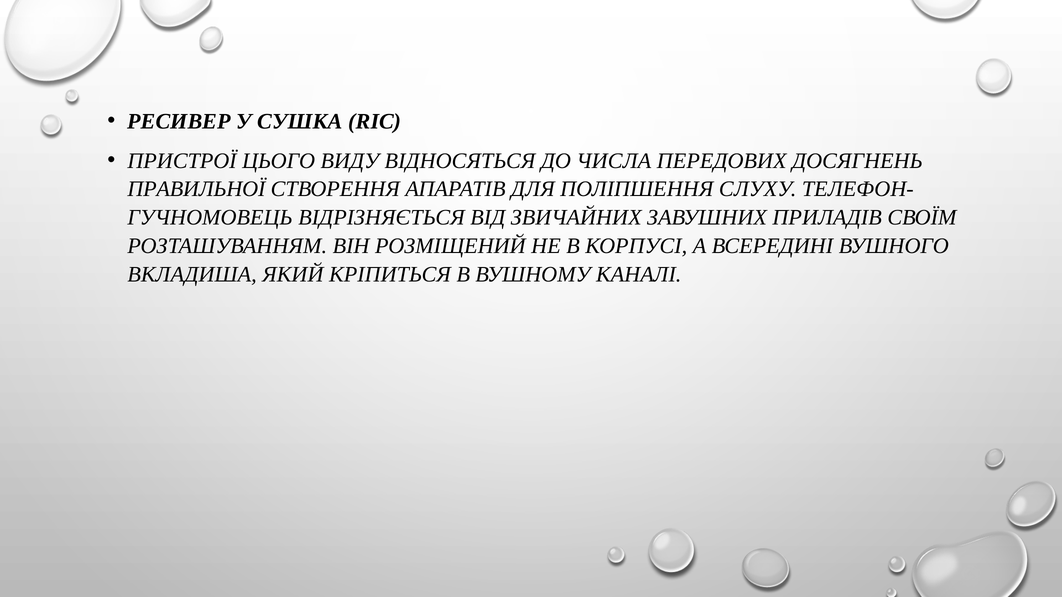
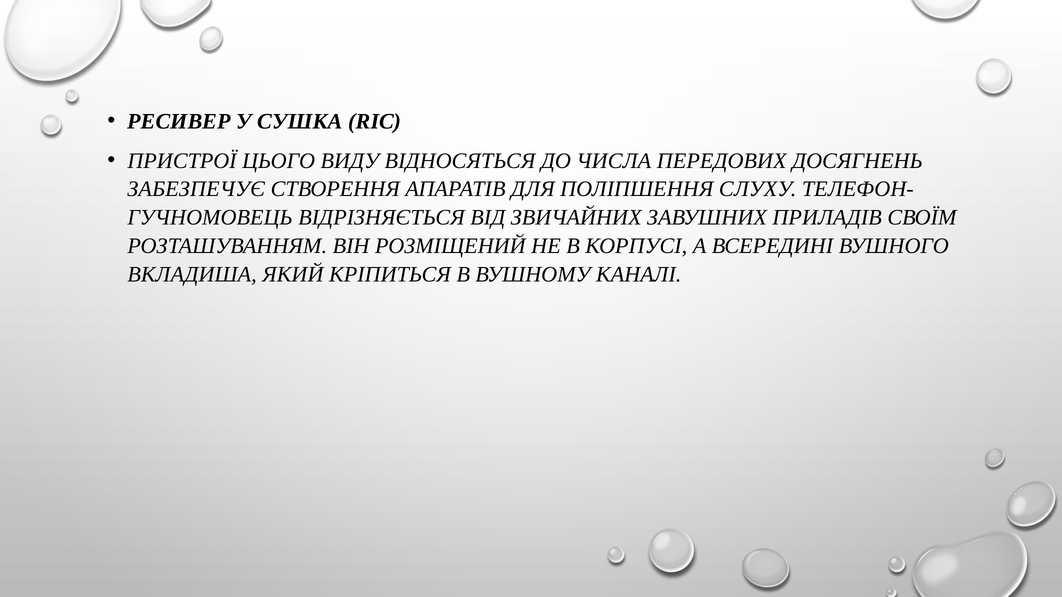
ПРАВИЛЬНОЇ: ПРАВИЛЬНОЇ -> ЗАБЕЗПЕЧУЄ
